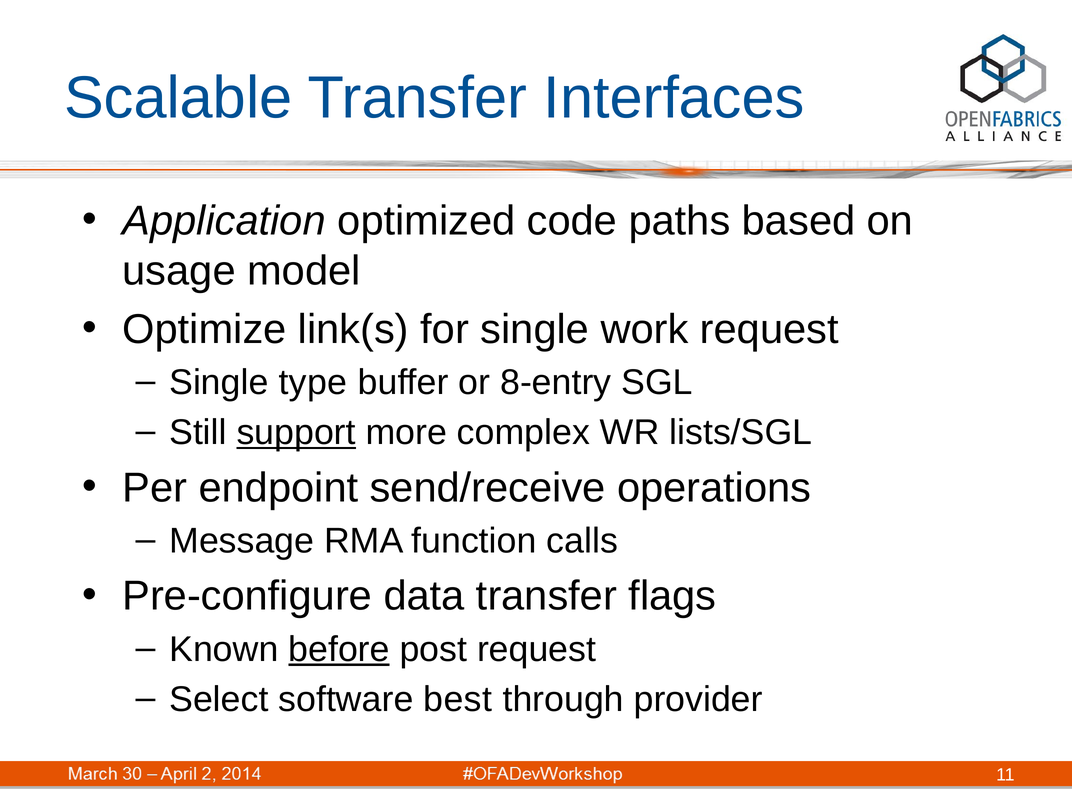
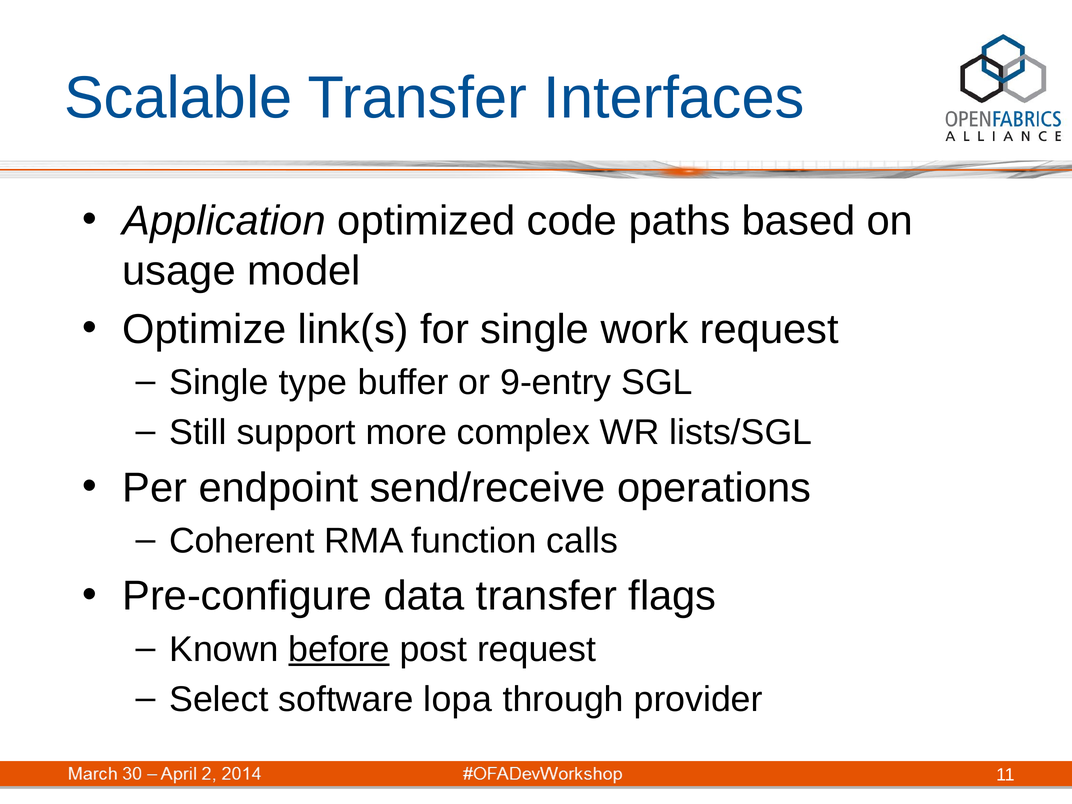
8-entry: 8-entry -> 9-entry
support underline: present -> none
Message: Message -> Coherent
best: best -> lopa
